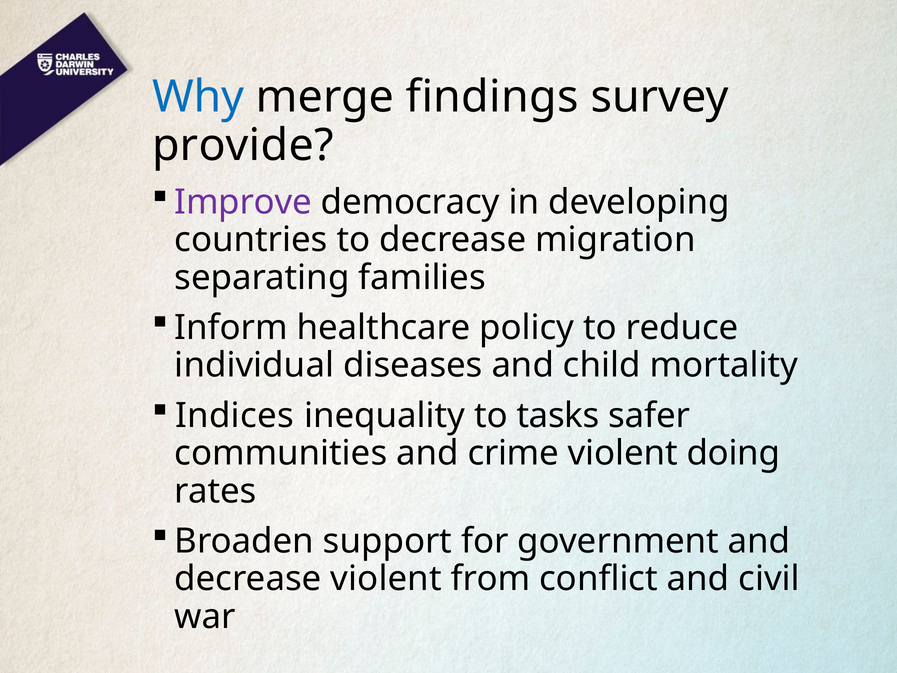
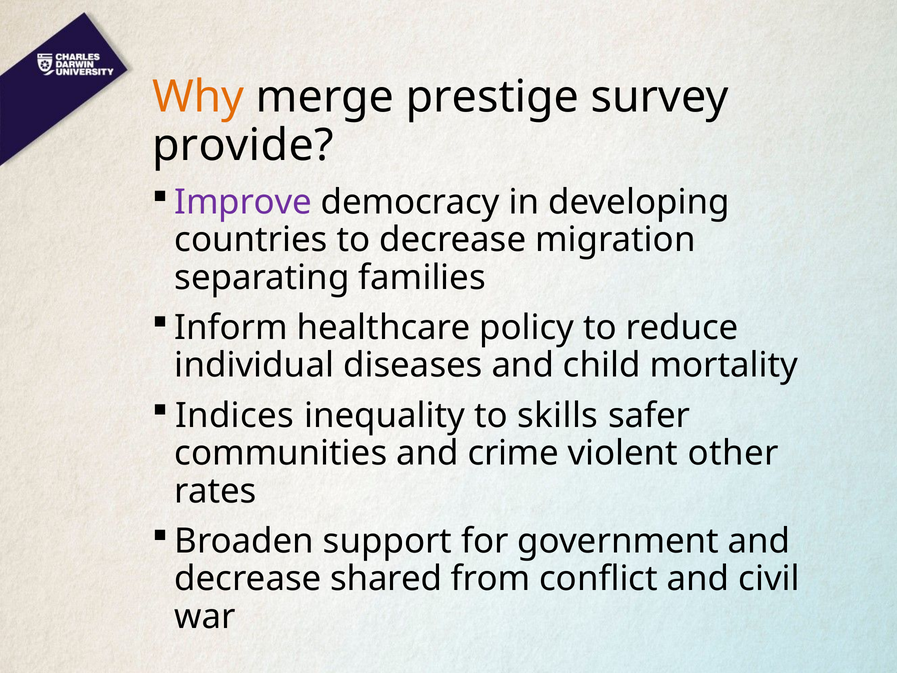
Why colour: blue -> orange
findings: findings -> prestige
tasks: tasks -> skills
doing: doing -> other
decrease violent: violent -> shared
